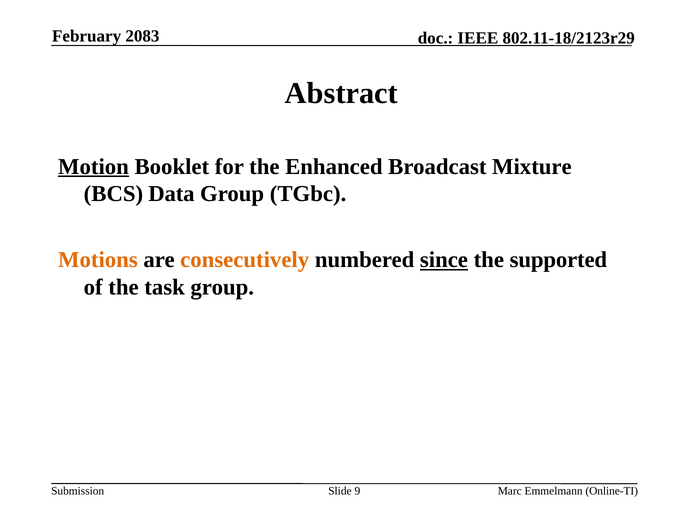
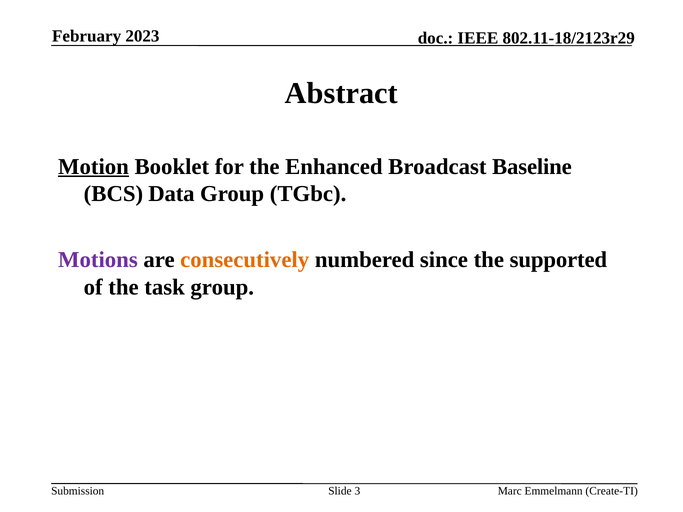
2083: 2083 -> 2023
Mixture: Mixture -> Baseline
Motions colour: orange -> purple
since underline: present -> none
9: 9 -> 3
Online-TI: Online-TI -> Create-TI
